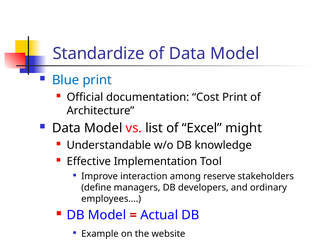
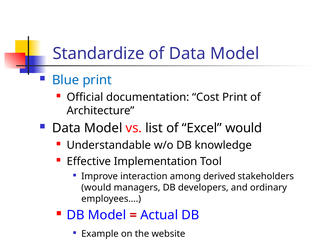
Excel might: might -> would
reserve: reserve -> derived
define at (96, 187): define -> would
